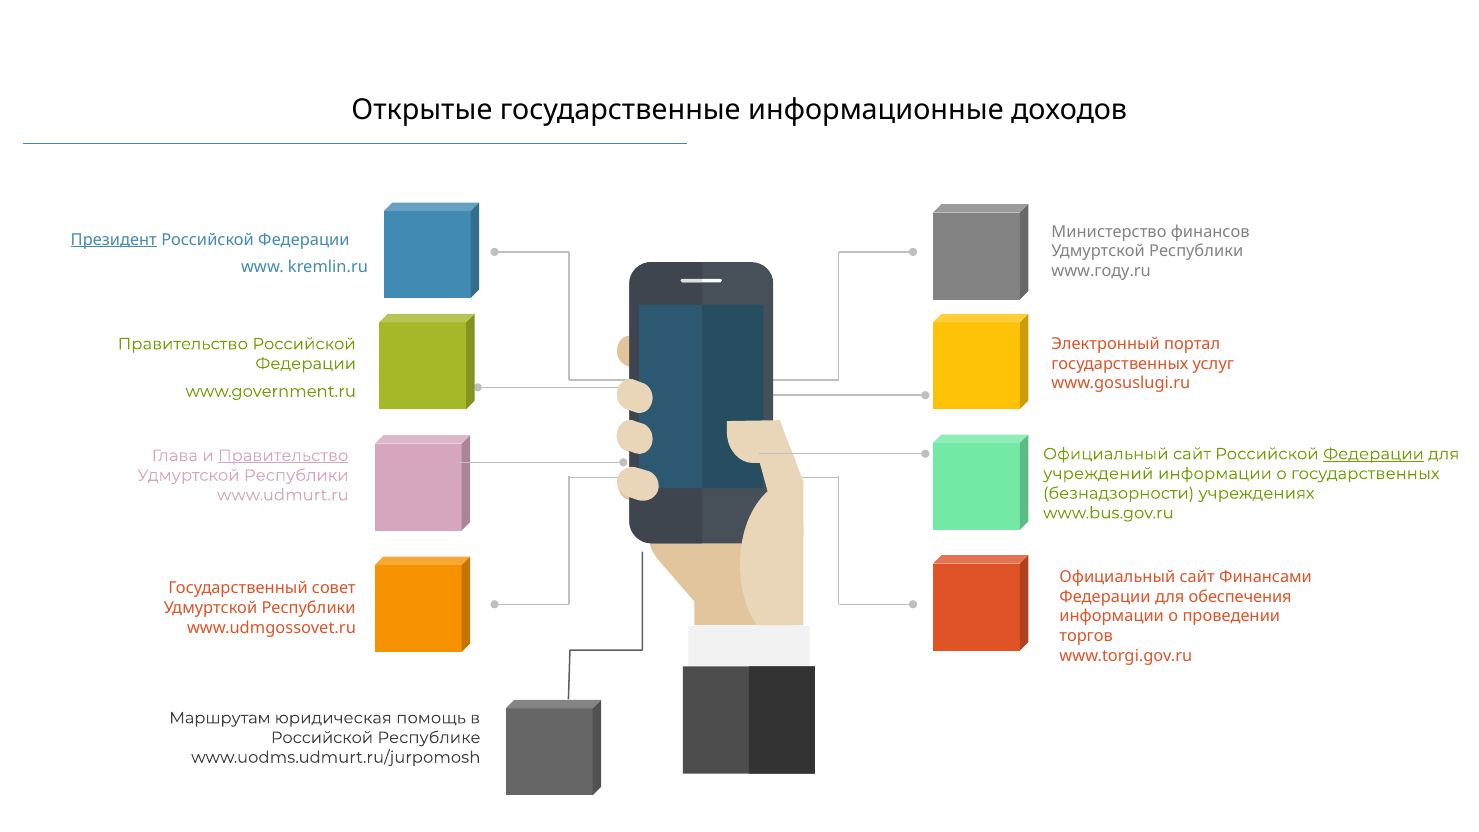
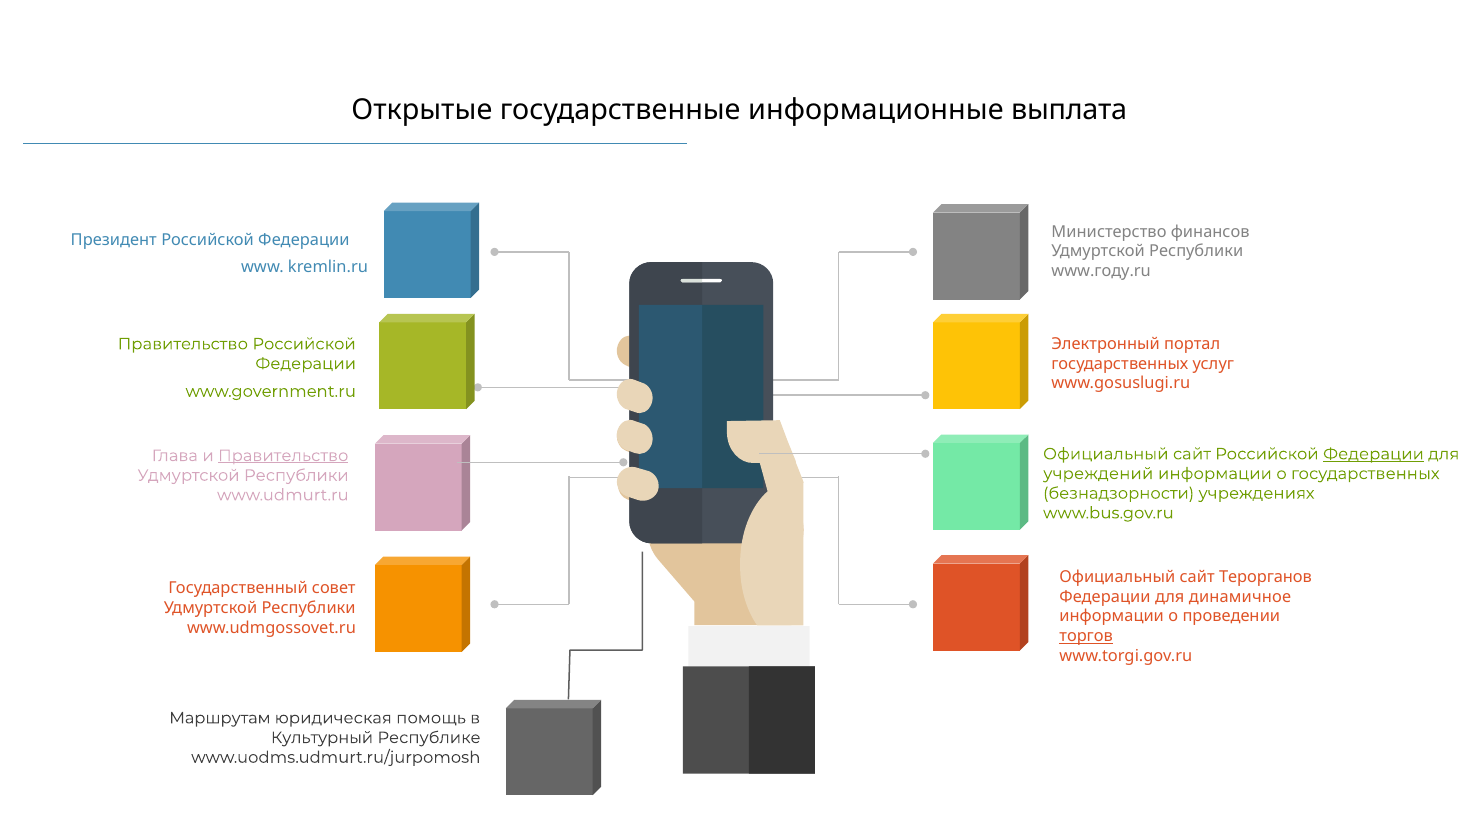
доходов: доходов -> выплата
Президент underline: present -> none
Финансами: Финансами -> Терорганов
обеспечения: обеспечения -> динамичное
торгов underline: none -> present
Российской at (322, 738): Российской -> Культурный
